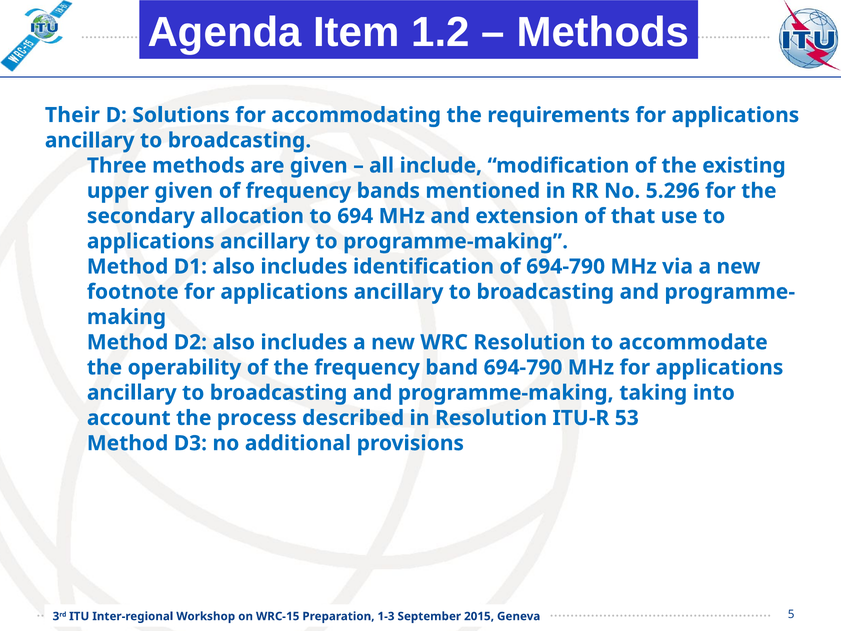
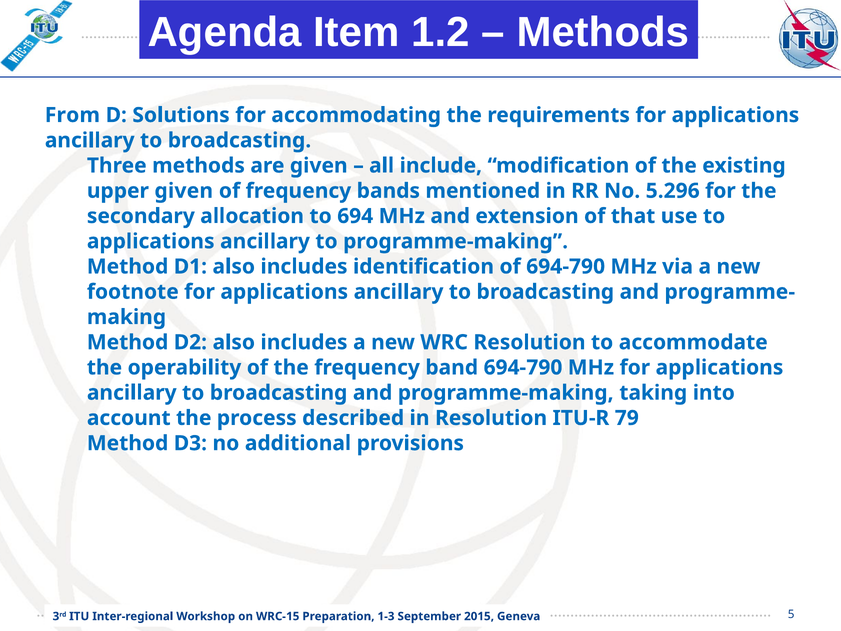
Their: Their -> From
53: 53 -> 79
